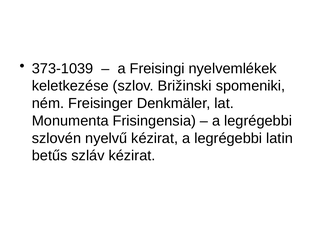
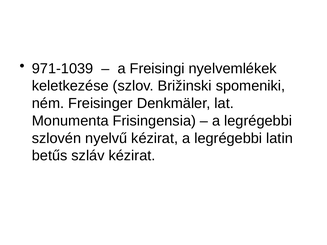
373-1039: 373-1039 -> 971-1039
